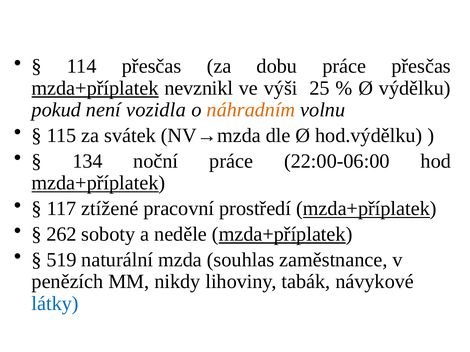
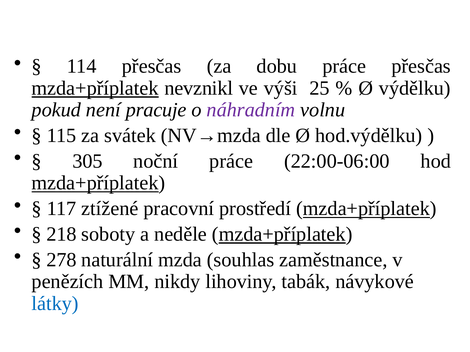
vozidla: vozidla -> pracuje
náhradním colour: orange -> purple
134: 134 -> 305
262: 262 -> 218
519: 519 -> 278
